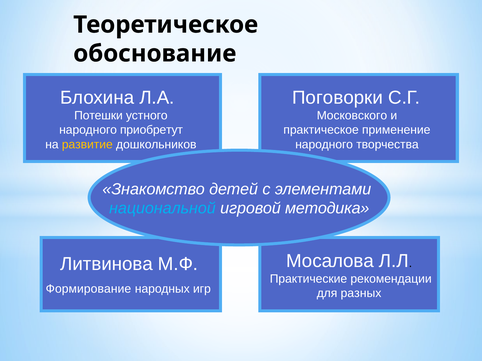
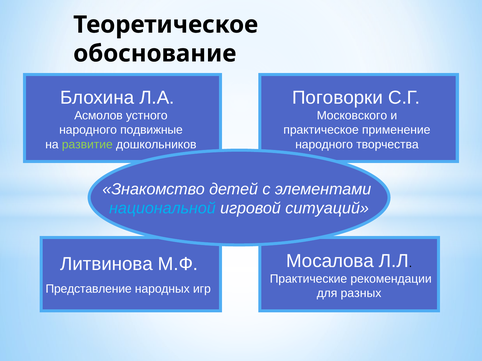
Потешки: Потешки -> Асмолов
приобретут: приобретут -> подвижные
развитие colour: yellow -> light green
методика: методика -> ситуаций
Формирование: Формирование -> Представление
